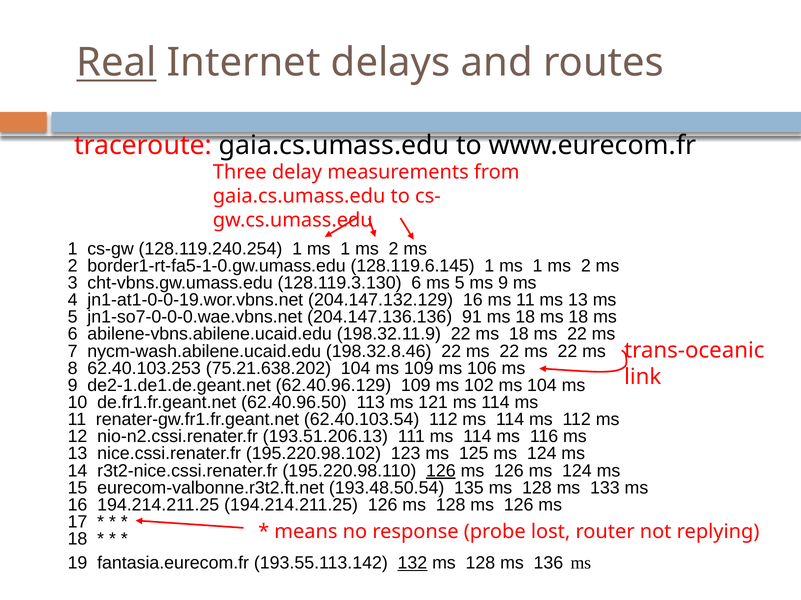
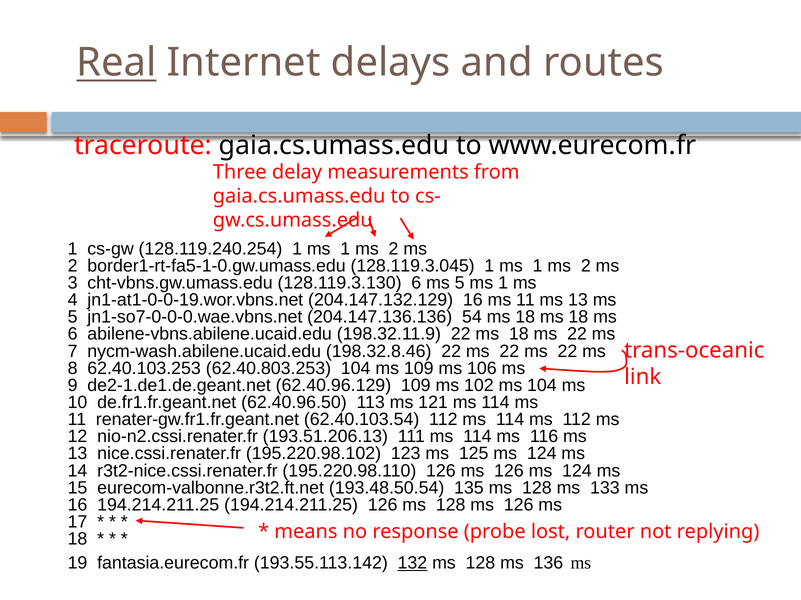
128.119.6.145: 128.119.6.145 -> 128.119.3.045
5 ms 9: 9 -> 1
91: 91 -> 54
75.21.638.202: 75.21.638.202 -> 62.40.803.253
126 at (441, 471) underline: present -> none
